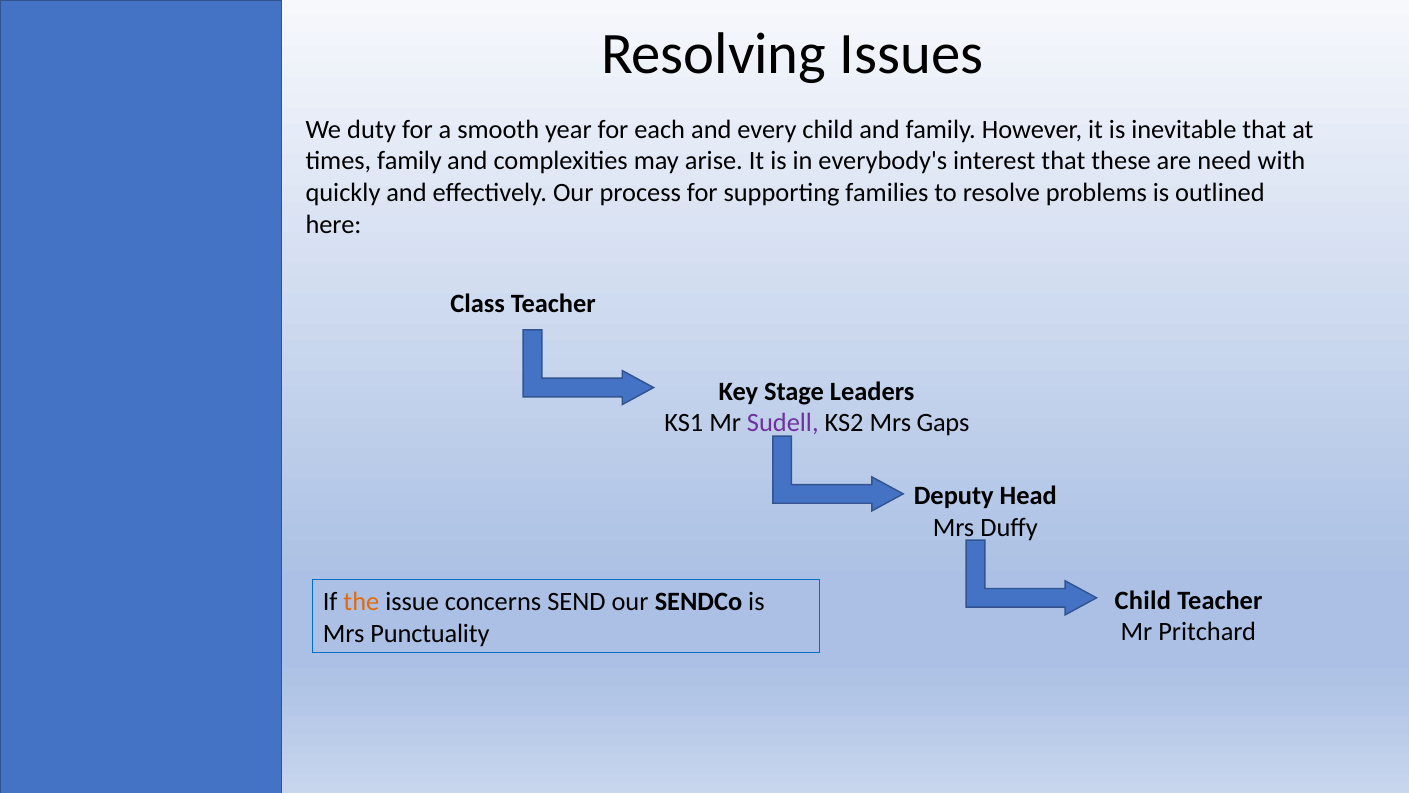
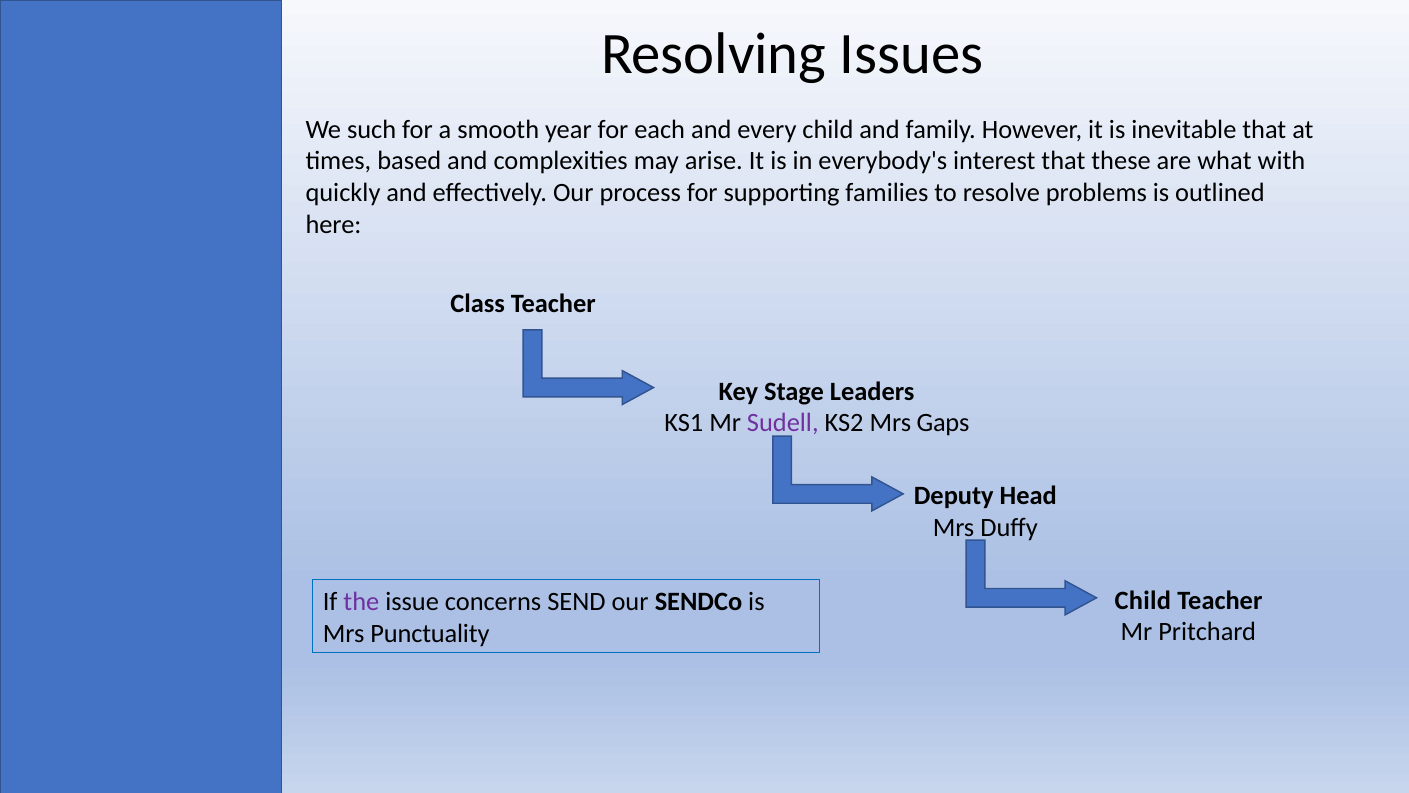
duty: duty -> such
times family: family -> based
need: need -> what
the colour: orange -> purple
